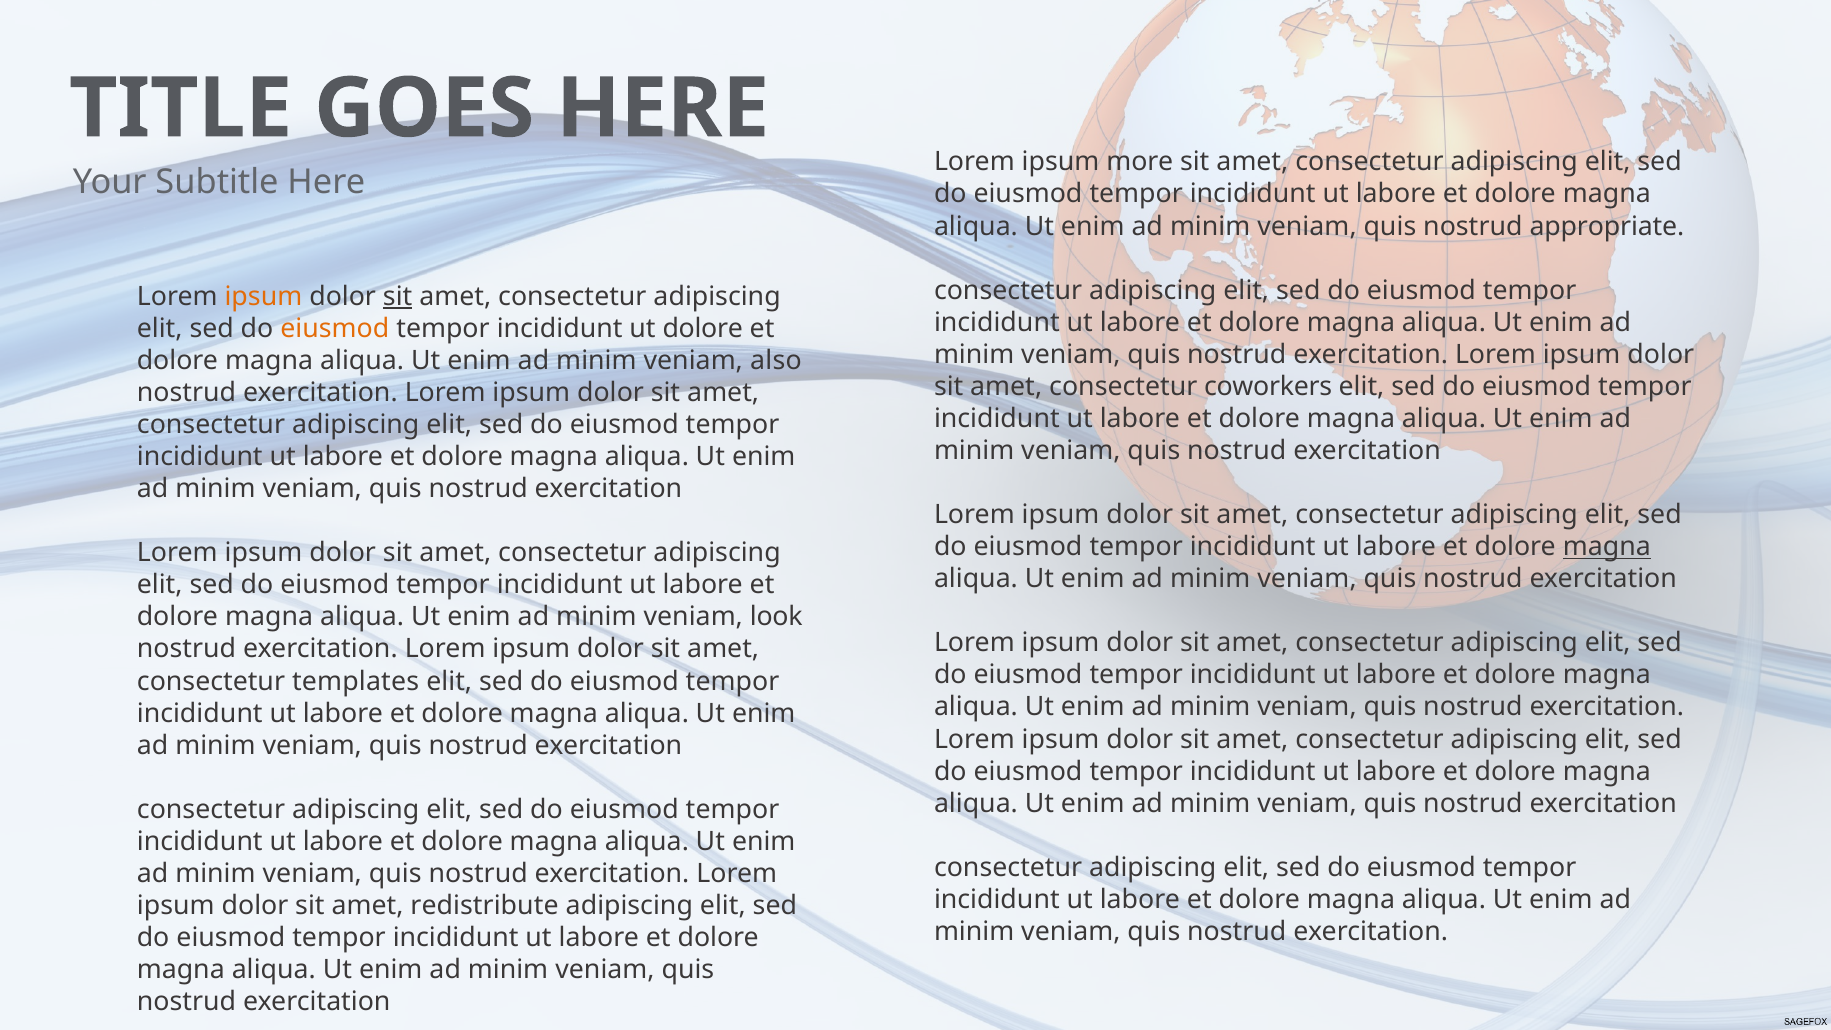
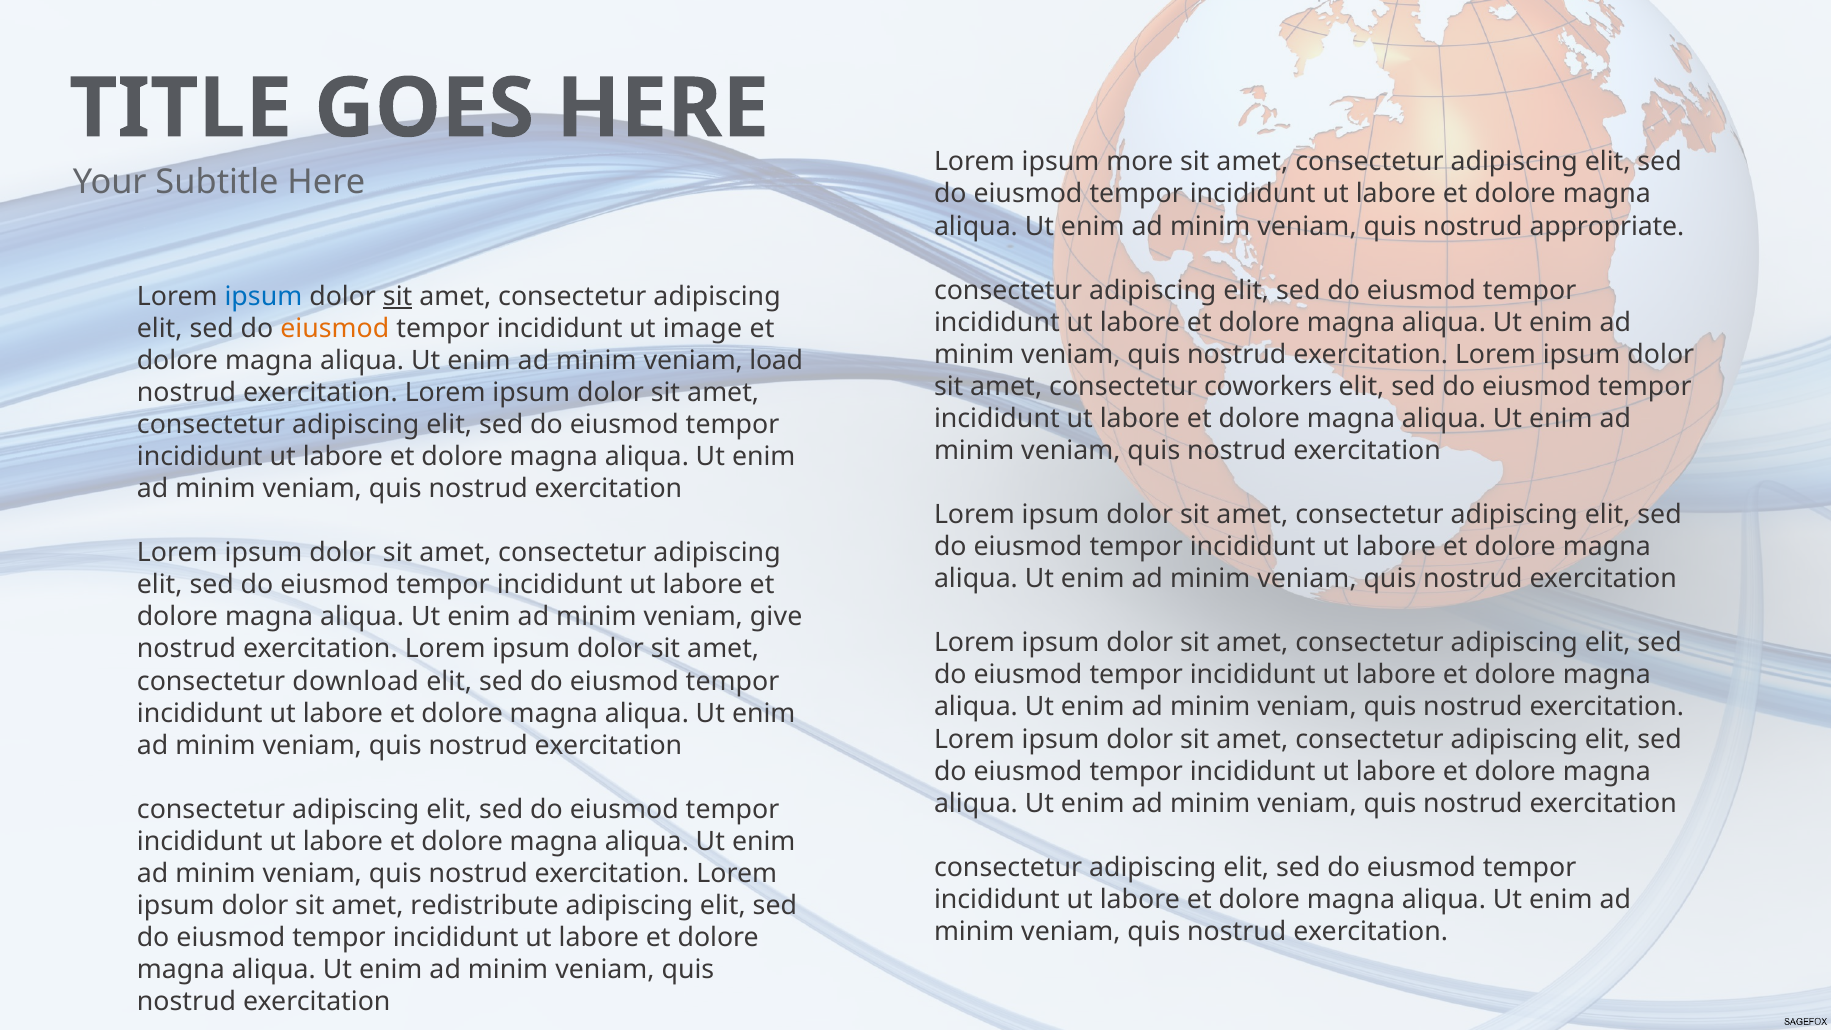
ipsum at (263, 296) colour: orange -> blue
ut dolore: dolore -> image
also: also -> load
magna at (1607, 547) underline: present -> none
look: look -> give
templates: templates -> download
